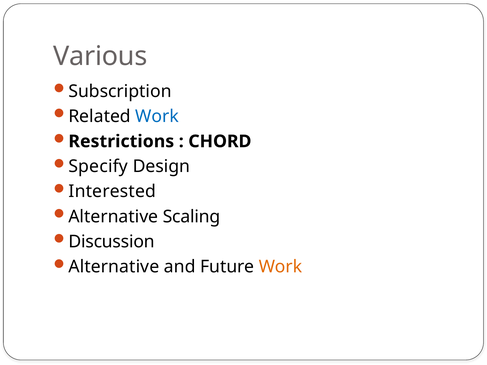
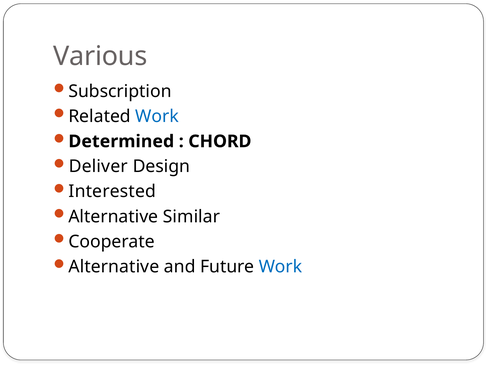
Restrictions: Restrictions -> Determined
Specify: Specify -> Deliver
Scaling: Scaling -> Similar
Discussion: Discussion -> Cooperate
Work at (280, 267) colour: orange -> blue
